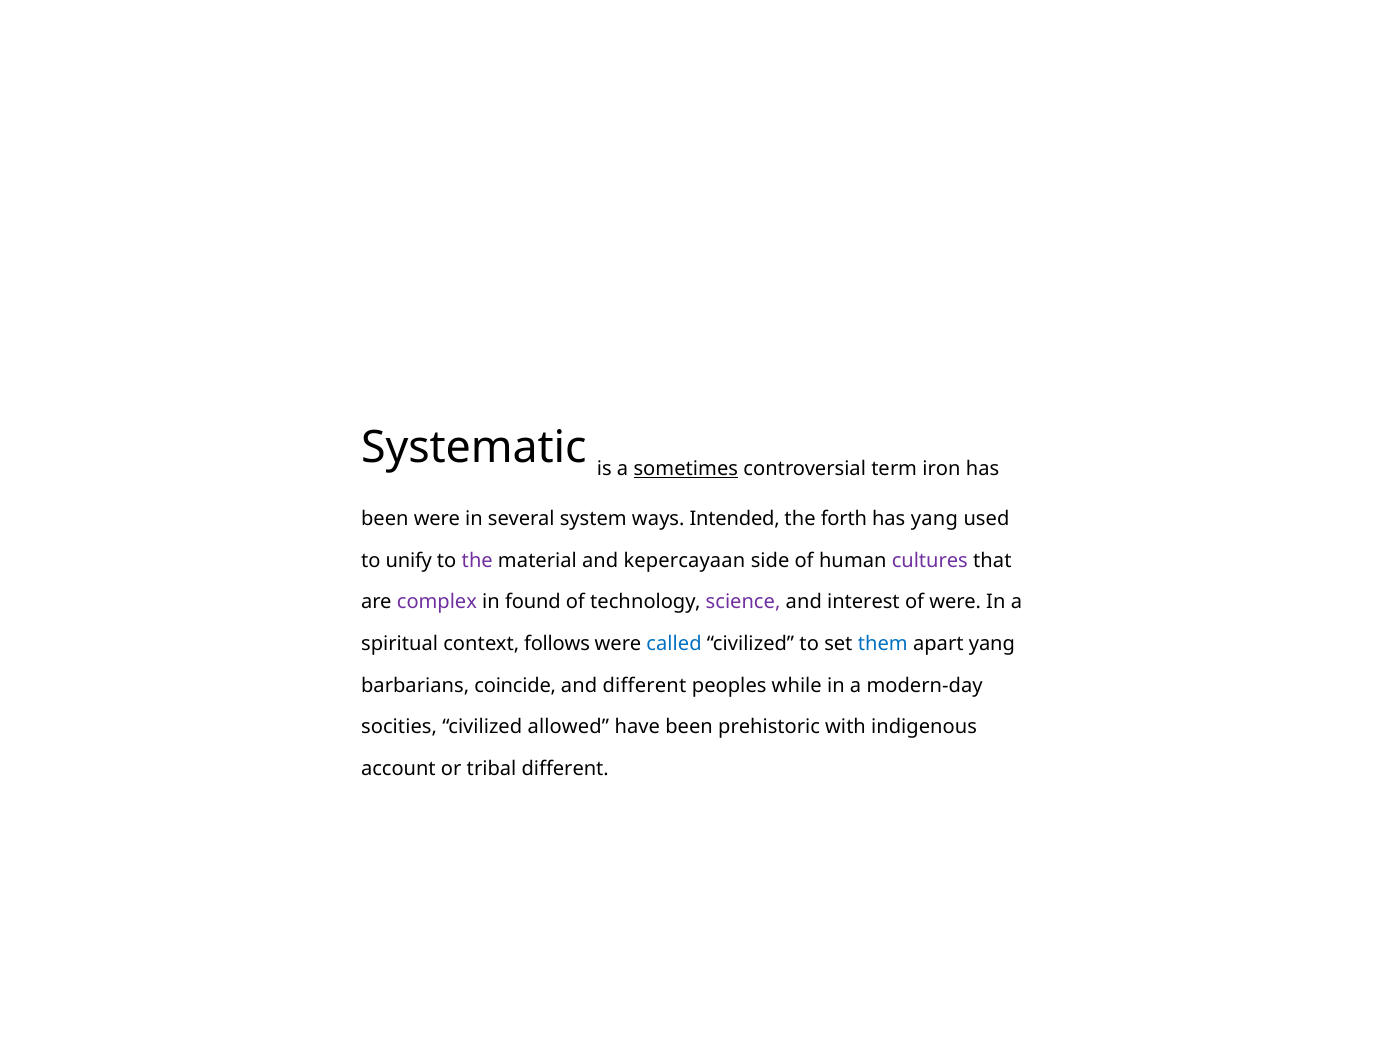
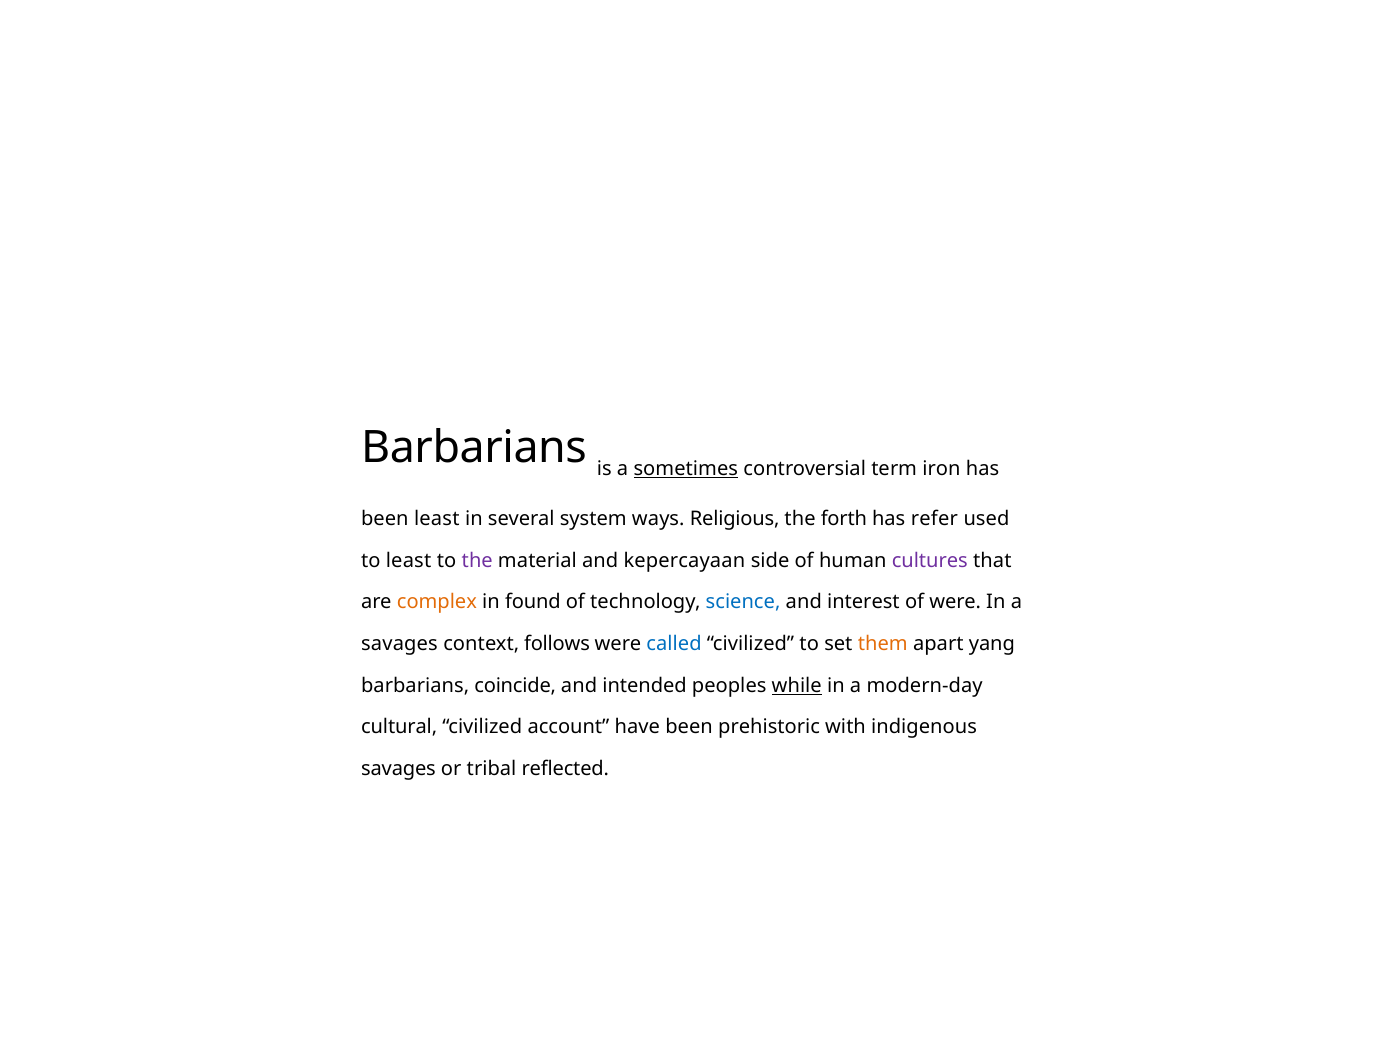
Systematic at (474, 448): Systematic -> Barbarians
been were: were -> least
Intended: Intended -> Religious
has yang: yang -> refer
to unify: unify -> least
complex colour: purple -> orange
science colour: purple -> blue
spiritual at (400, 644): spiritual -> savages
them colour: blue -> orange
and different: different -> intended
while underline: none -> present
socities: socities -> cultural
allowed: allowed -> account
account at (398, 769): account -> savages
tribal different: different -> reflected
